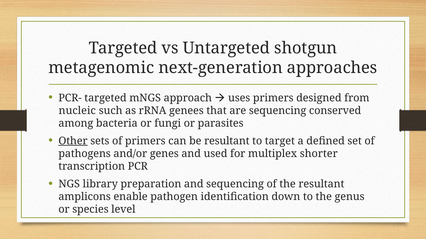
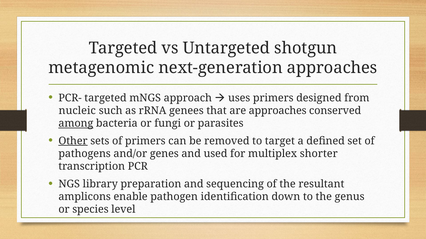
are sequencing: sequencing -> approaches
among underline: none -> present
be resultant: resultant -> removed
